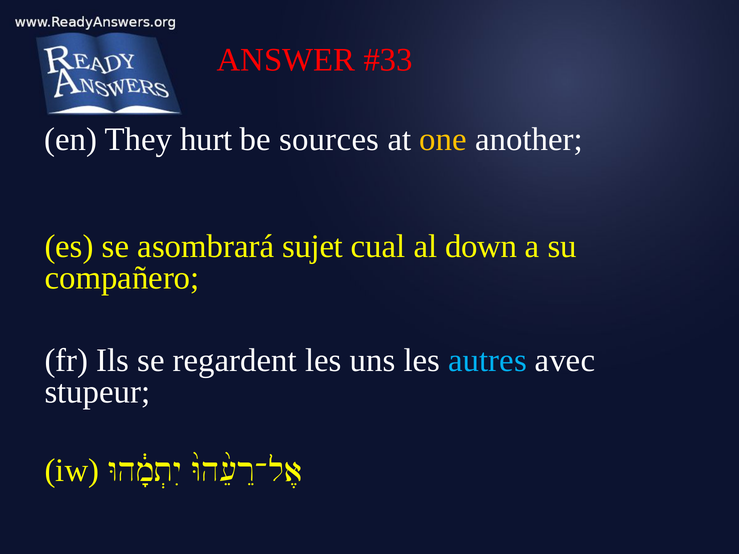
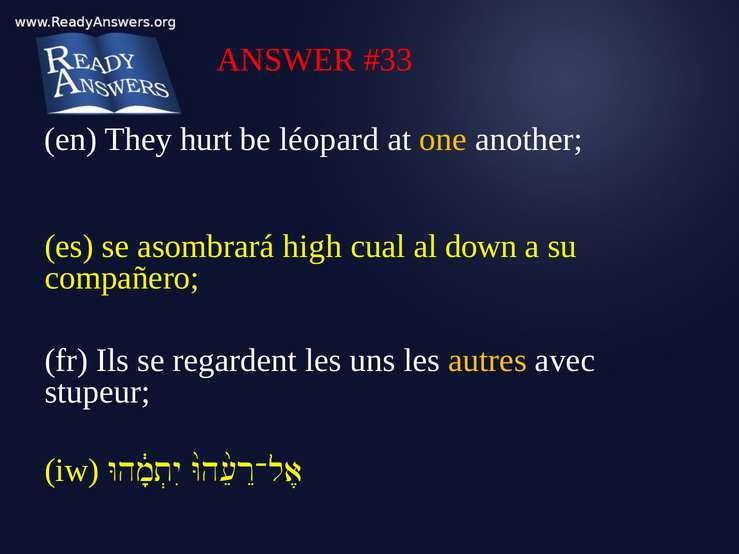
sources: sources -> léopard
sujet: sujet -> high
autres colour: light blue -> yellow
